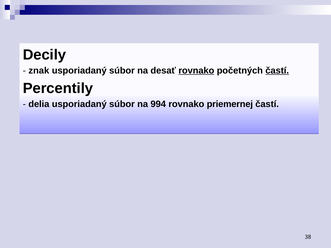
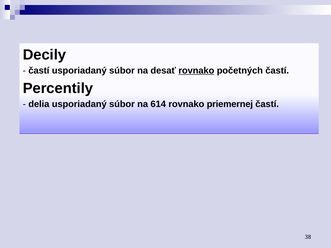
znak at (39, 71): znak -> častí
častí at (277, 71) underline: present -> none
994: 994 -> 614
